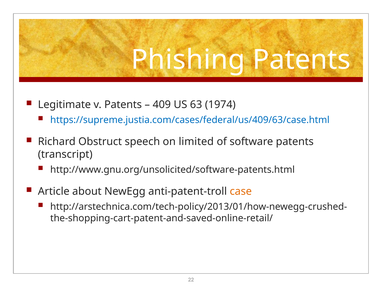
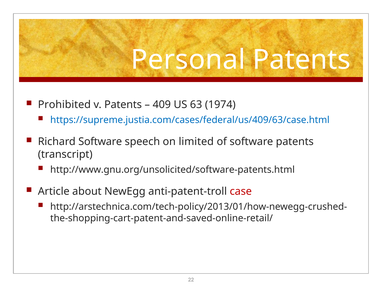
Phishing: Phishing -> Personal
Legitimate: Legitimate -> Prohibited
Richard Obstruct: Obstruct -> Software
case colour: orange -> red
